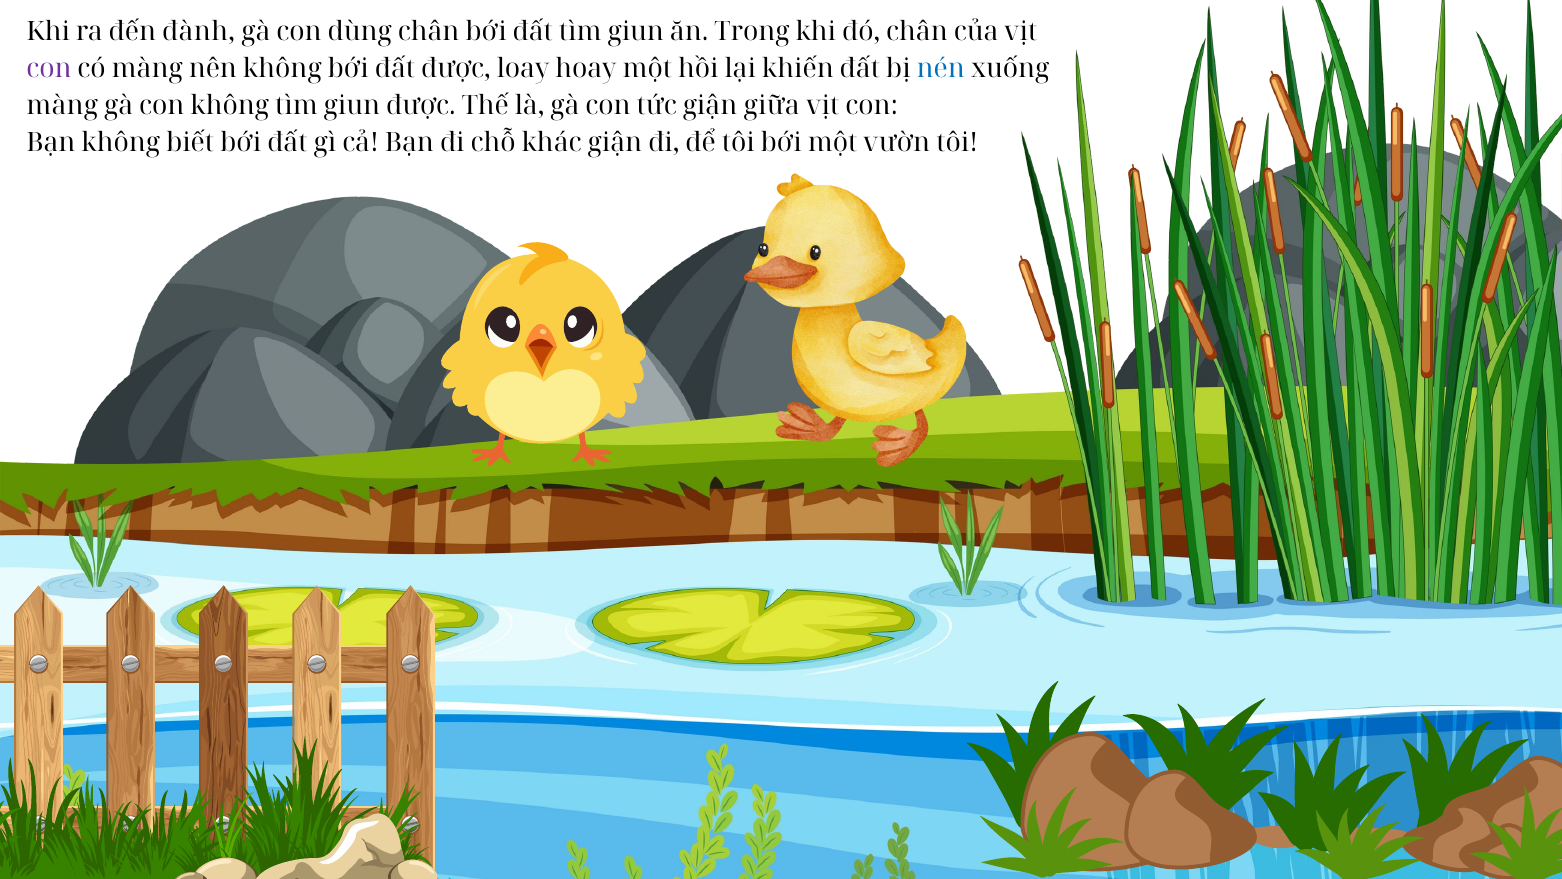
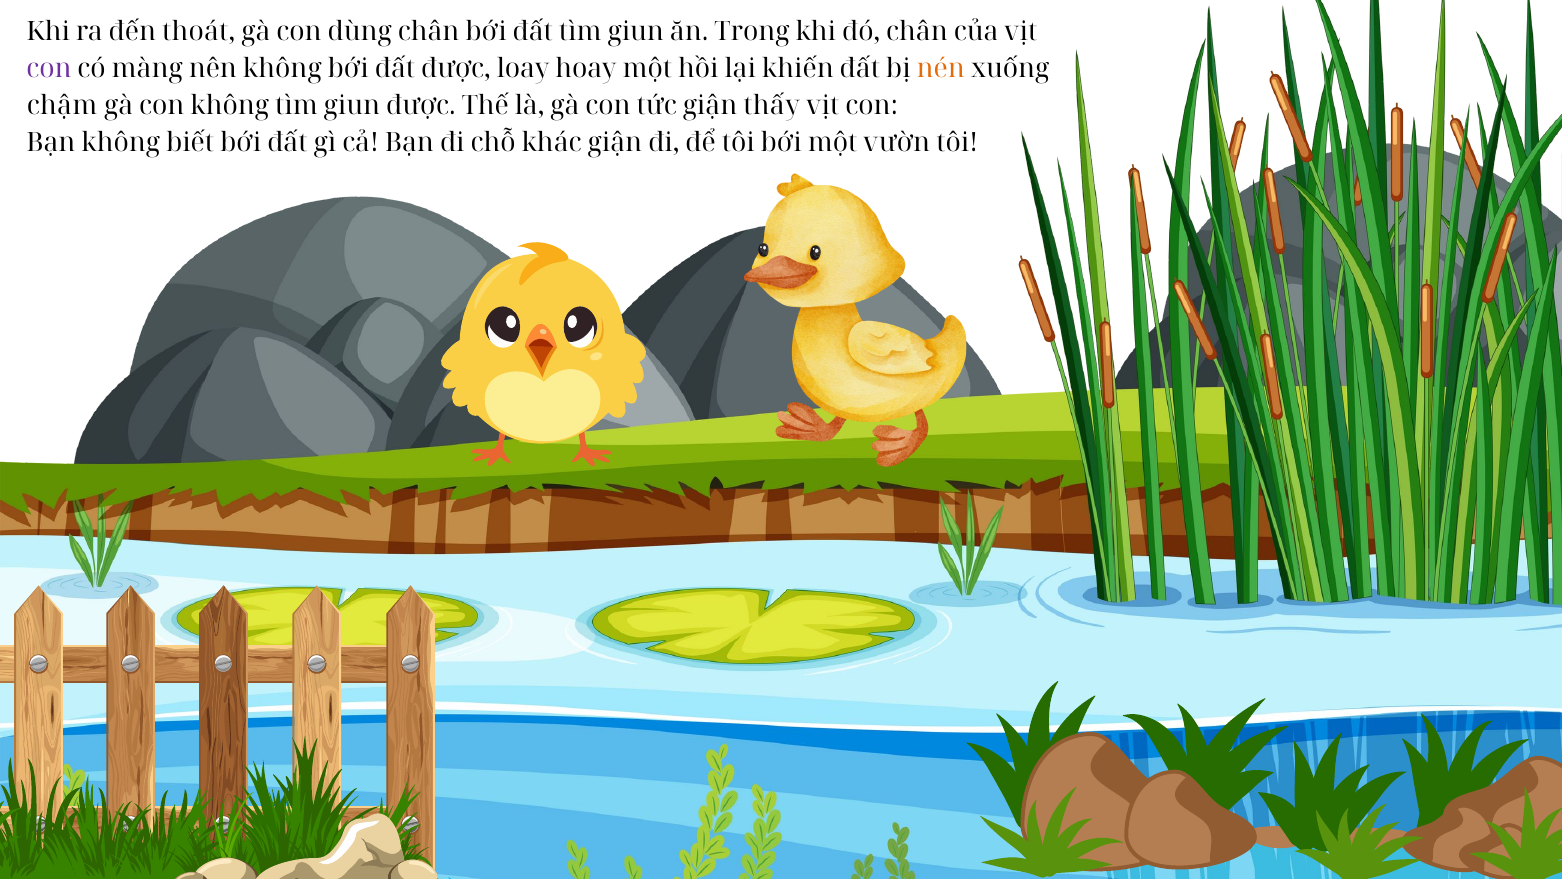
đành: đành -> thoát
nén colour: blue -> orange
màng at (62, 106): màng -> chậm
giữa: giữa -> thấy
